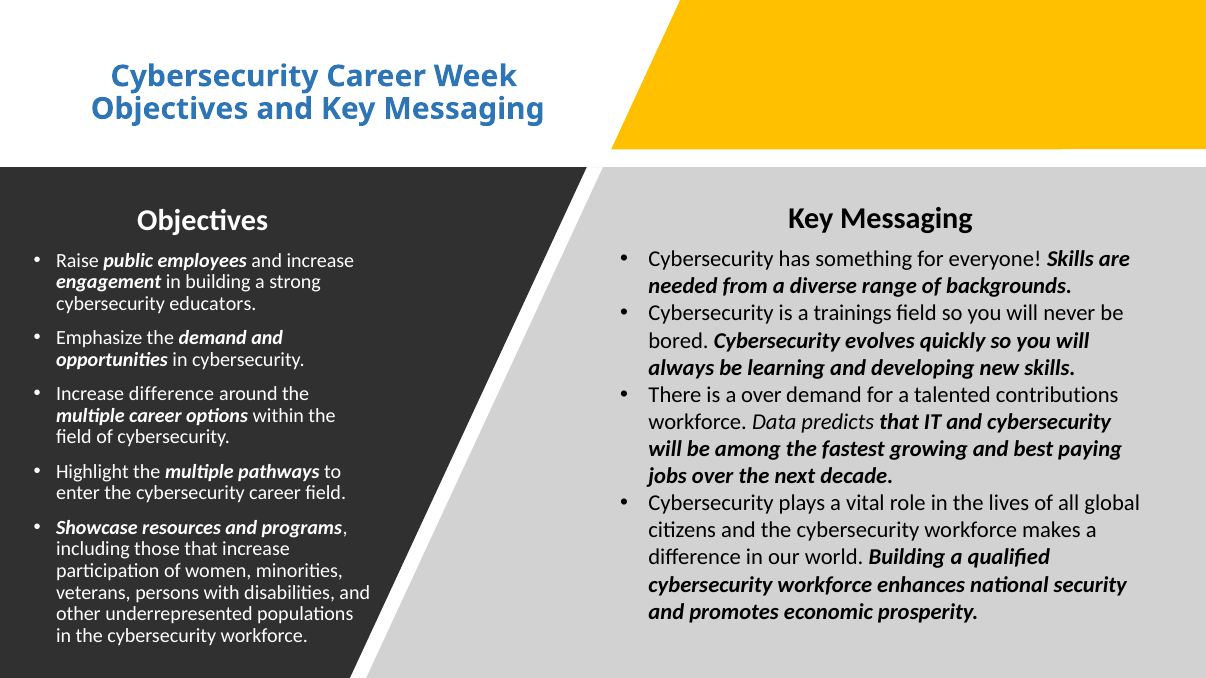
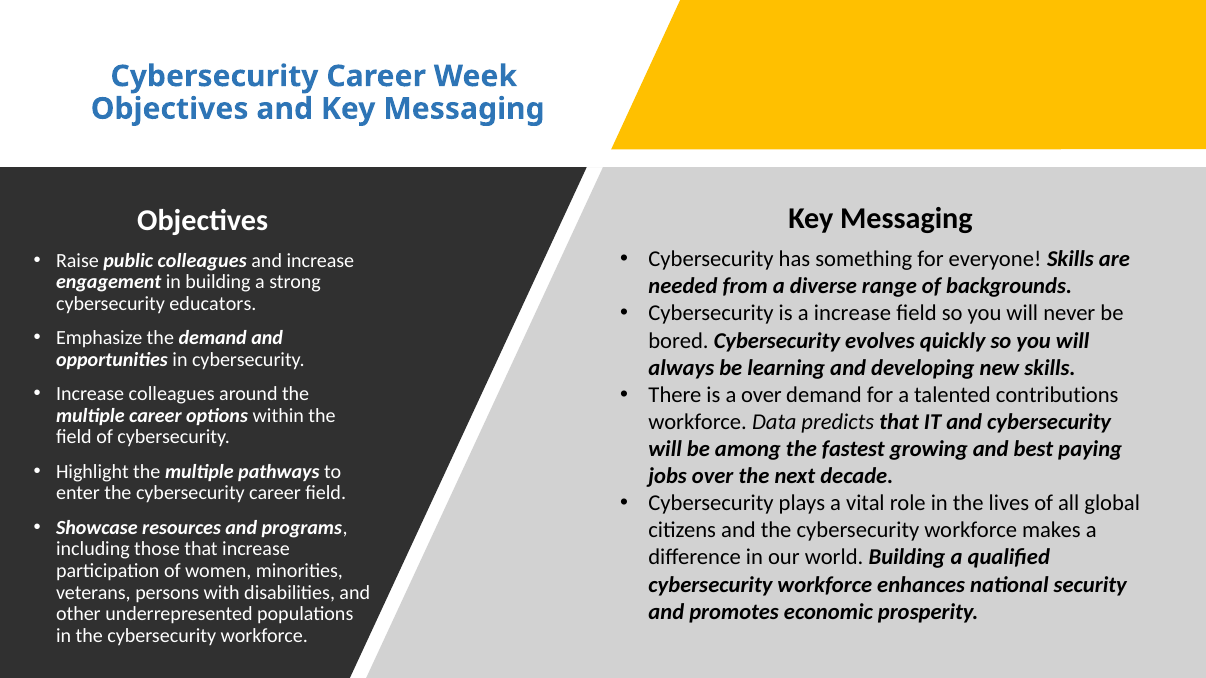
public employees: employees -> colleagues
a trainings: trainings -> increase
Increase difference: difference -> colleagues
